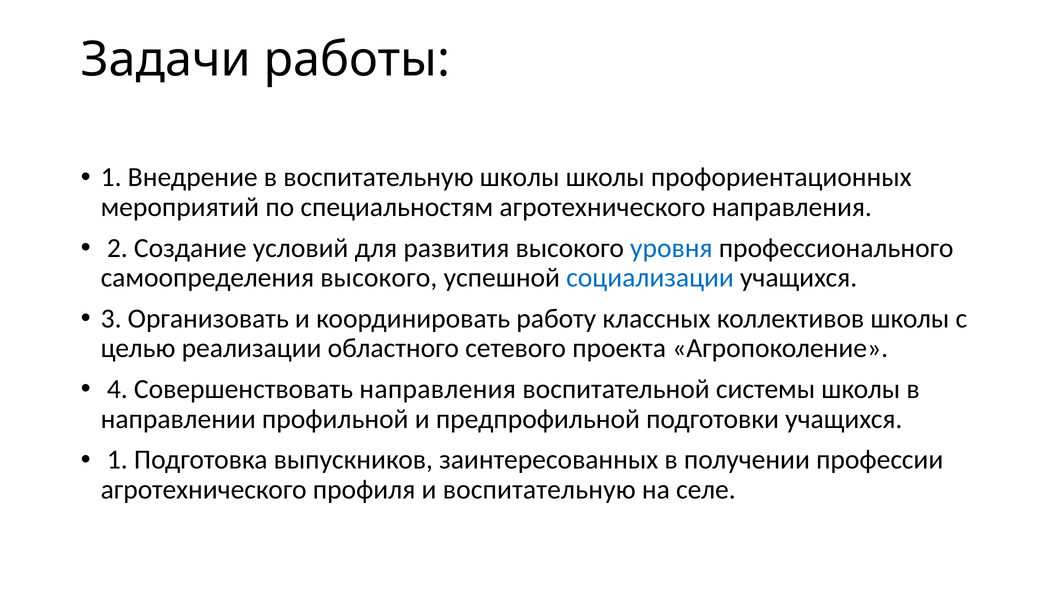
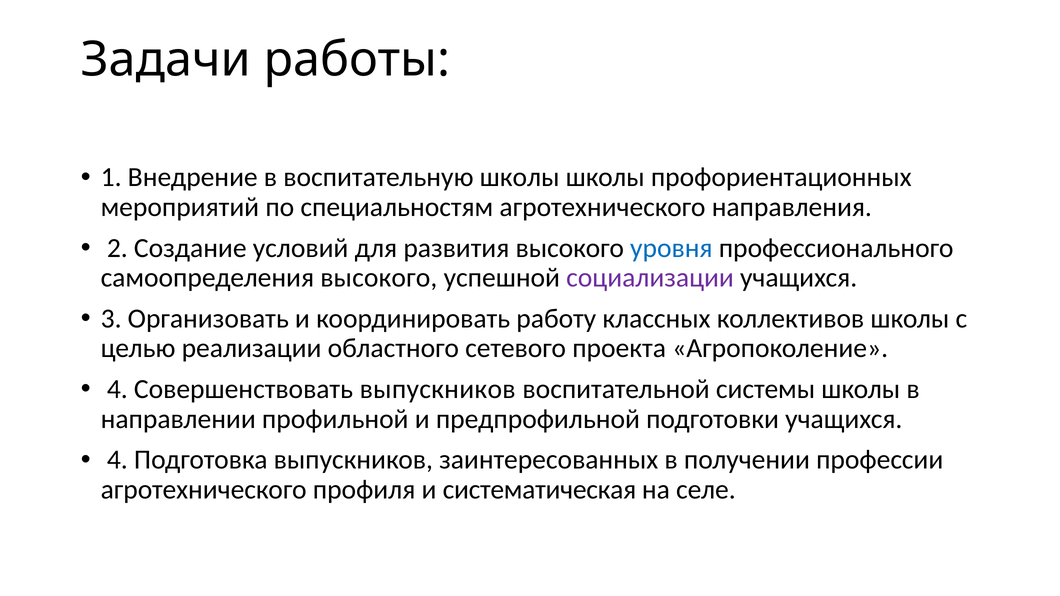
социализации colour: blue -> purple
Совершенствовать направления: направления -> выпускников
1 at (117, 460): 1 -> 4
и воспитательную: воспитательную -> систематическая
